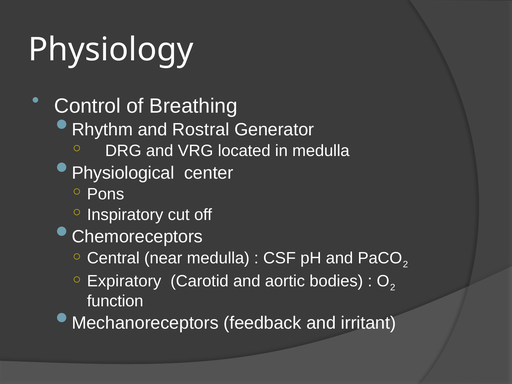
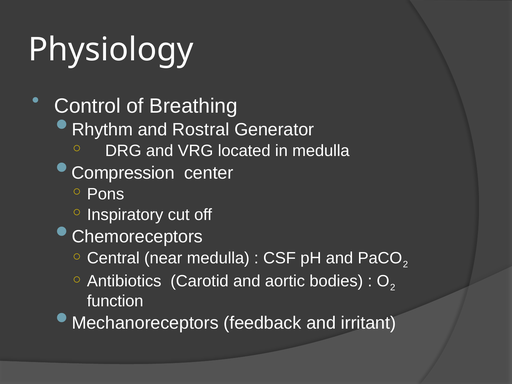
Physiological: Physiological -> Compression
Expiratory: Expiratory -> Antibiotics
